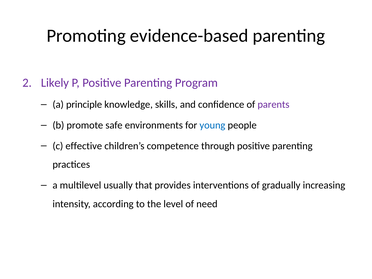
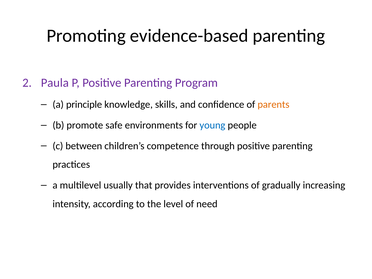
Likely: Likely -> Paula
parents colour: purple -> orange
effective: effective -> between
